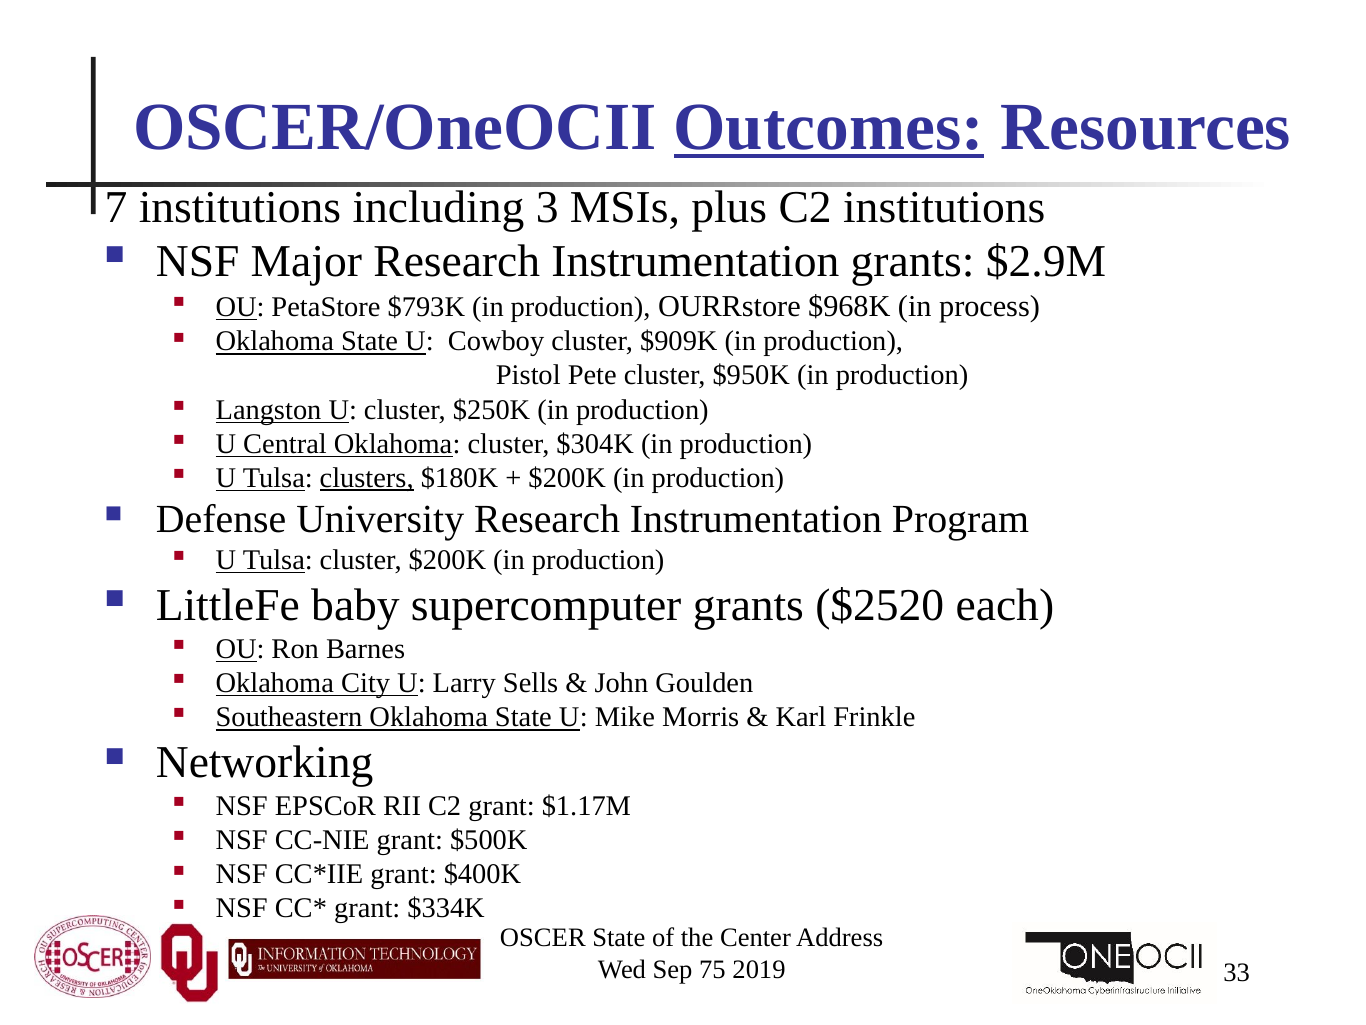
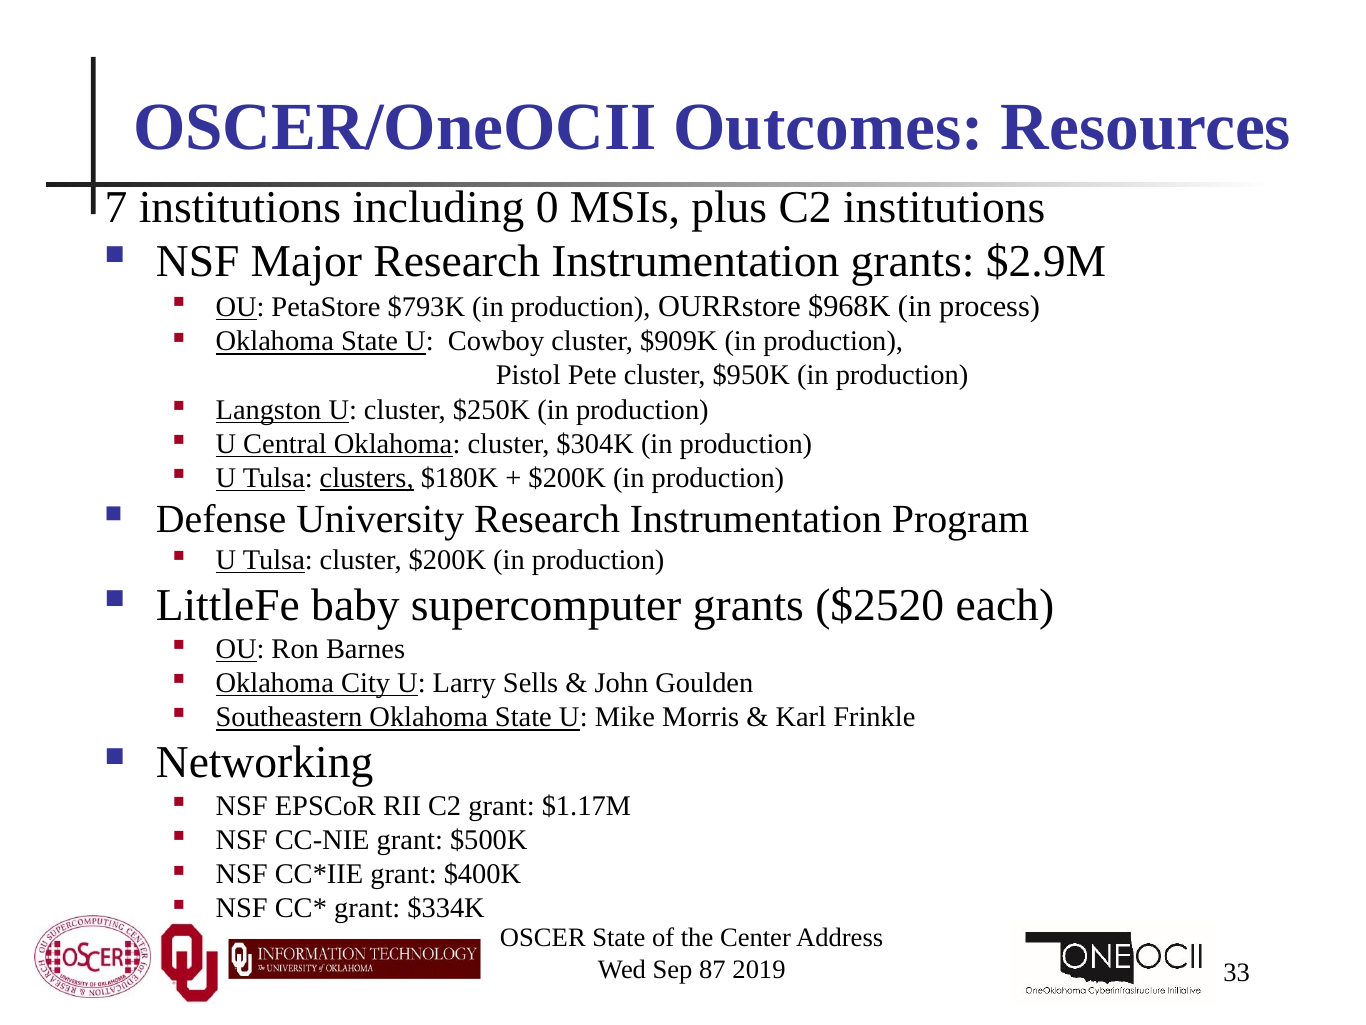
Outcomes underline: present -> none
3: 3 -> 0
75: 75 -> 87
